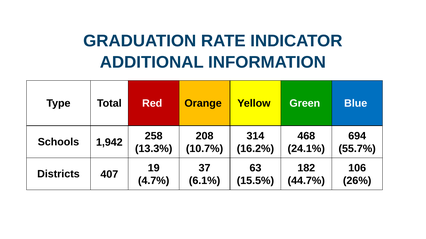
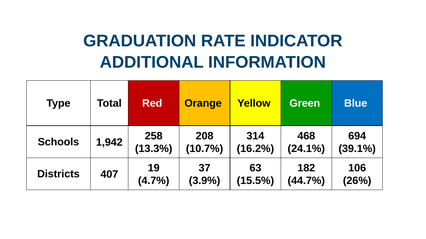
55.7%: 55.7% -> 39.1%
6.1%: 6.1% -> 3.9%
